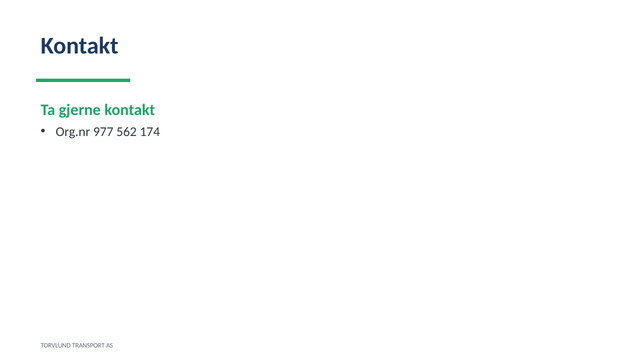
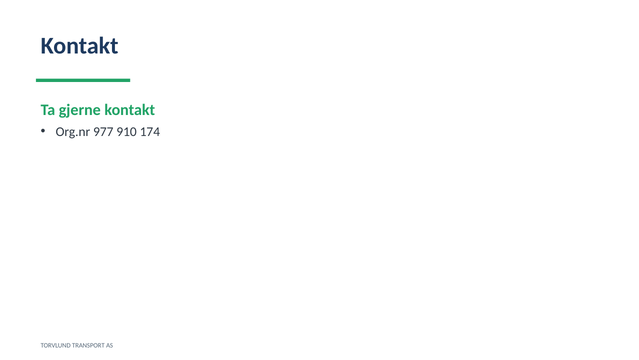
562: 562 -> 910
